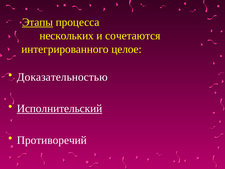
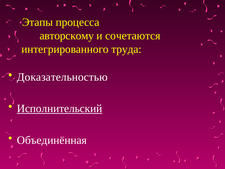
Этапы underline: present -> none
нескольких: нескольких -> авторскому
целое: целое -> труда
Противоречий: Противоречий -> Объединённая
